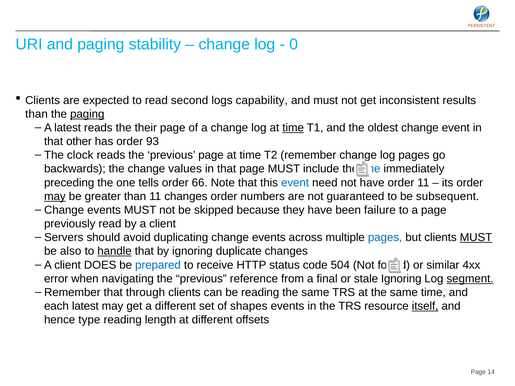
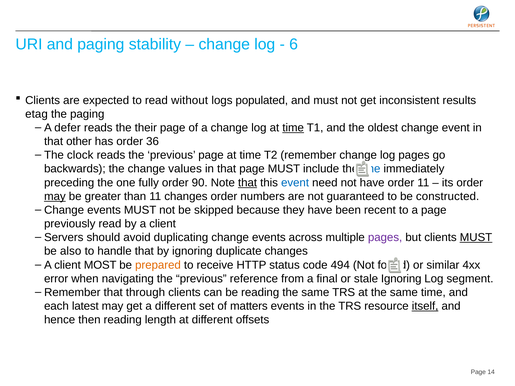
0: 0 -> 6
second: second -> without
capability: capability -> populated
than at (37, 114): than -> etag
paging at (87, 114) underline: present -> none
A latest: latest -> defer
93: 93 -> 36
tells: tells -> fully
66: 66 -> 90
that at (248, 183) underline: none -> present
subsequent: subsequent -> constructed
failure: failure -> recent
pages at (385, 238) colour: blue -> purple
handle underline: present -> none
DOES: DOES -> MOST
prepared colour: blue -> orange
504: 504 -> 494
segment underline: present -> none
shapes: shapes -> matters
type: type -> then
